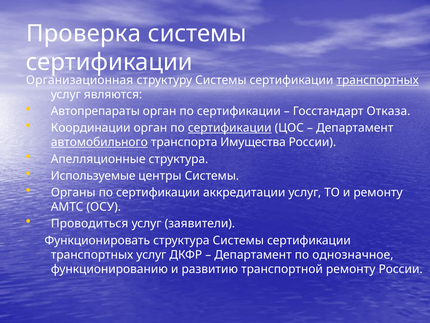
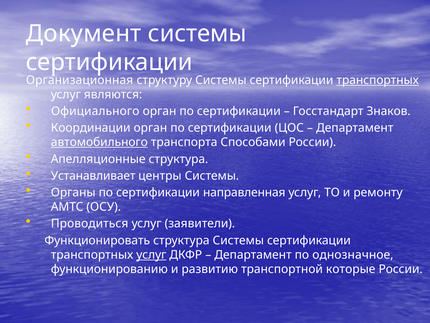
Проверка: Проверка -> Документ
Автопрепараты: Автопрепараты -> Официального
Отказа: Отказа -> Знаков
сертификации at (230, 128) underline: present -> none
Имущества: Имущества -> Способами
Используемые: Используемые -> Устанавливает
аккредитации: аккредитации -> направленная
услуг at (151, 254) underline: none -> present
транспортной ремонту: ремонту -> которые
